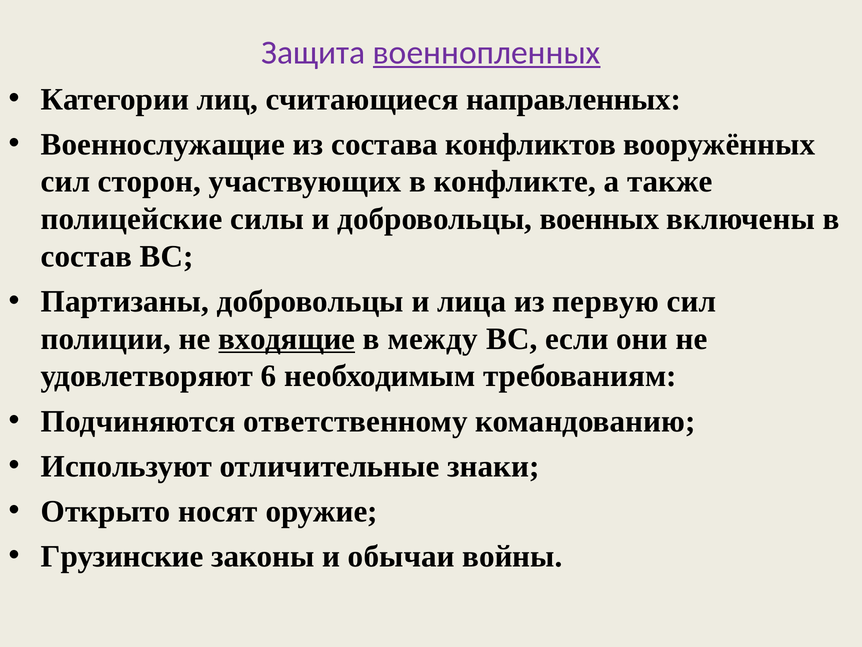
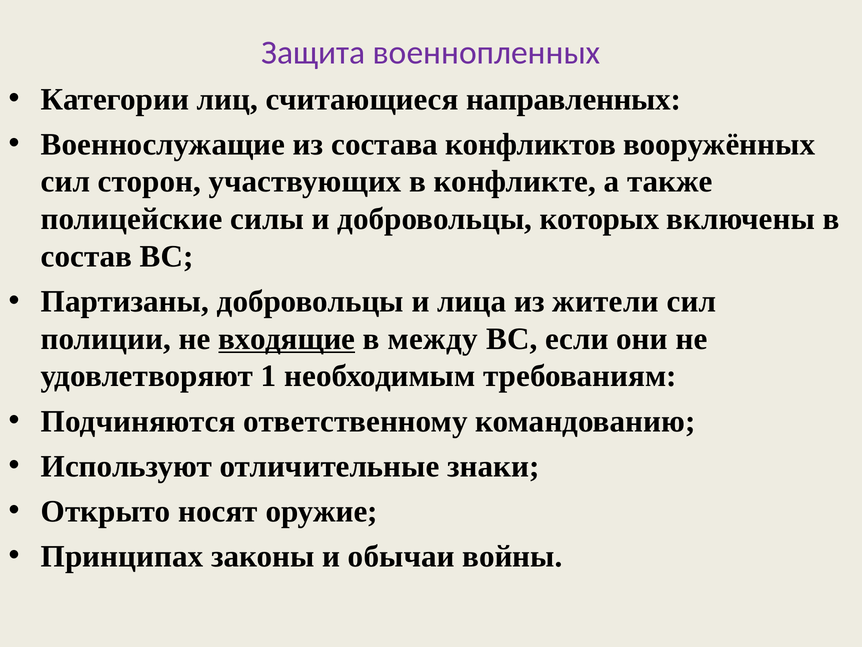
военнопленных underline: present -> none
военных: военных -> которых
первую: первую -> жители
6: 6 -> 1
Грузинские: Грузинские -> Принципах
